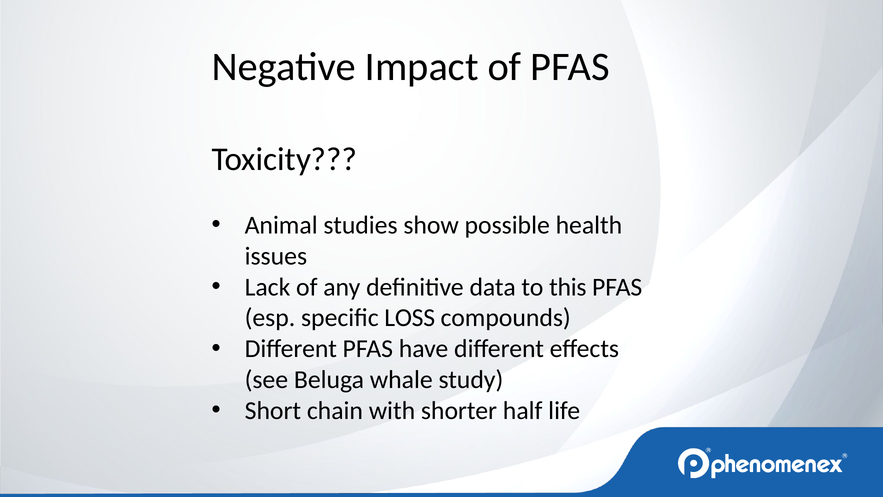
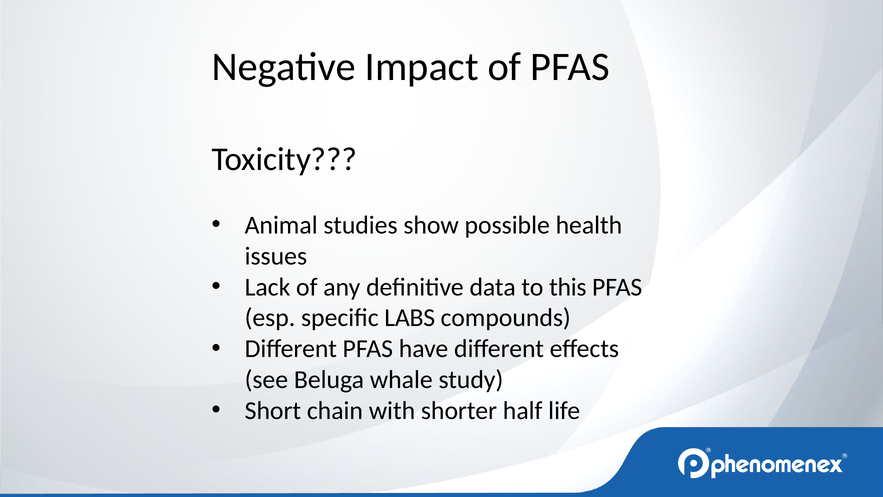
LOSS: LOSS -> LABS
